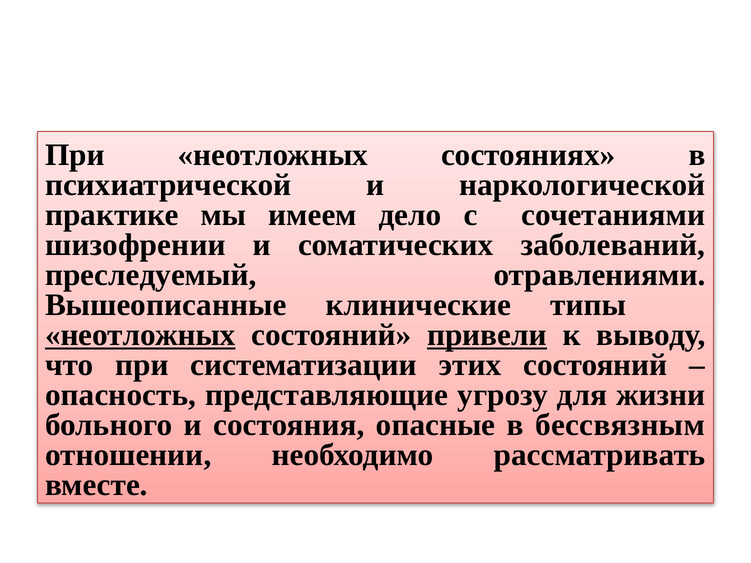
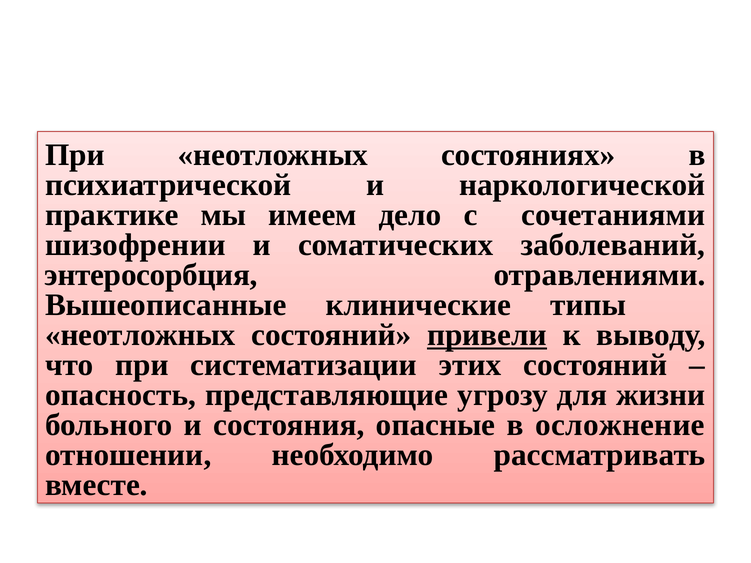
преследуемый: преследуемый -> энтеросорбция
неотложных at (140, 335) underline: present -> none
бессвязным: бессвязным -> осложнение
